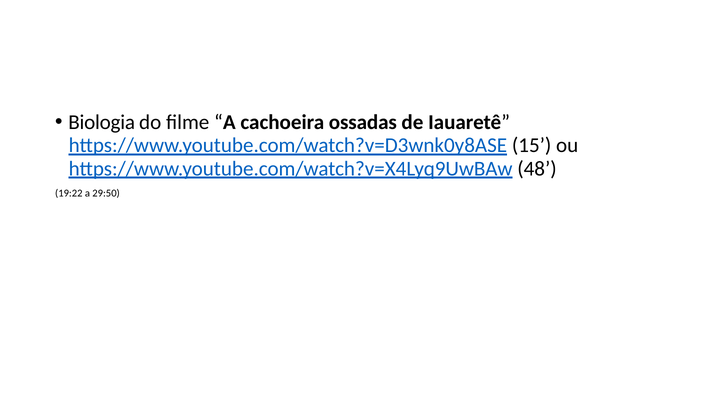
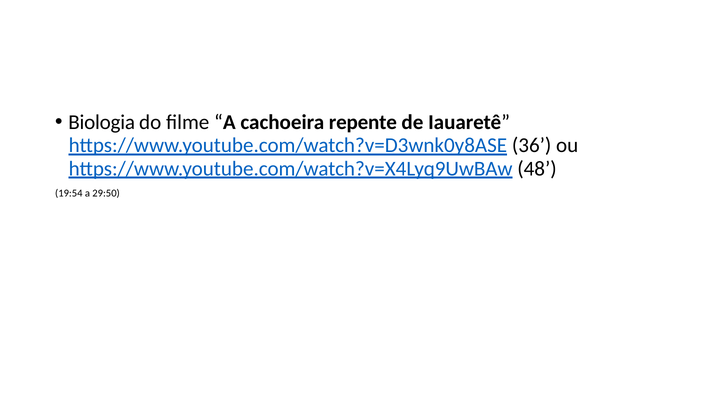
ossadas: ossadas -> repente
15: 15 -> 36
19:22: 19:22 -> 19:54
